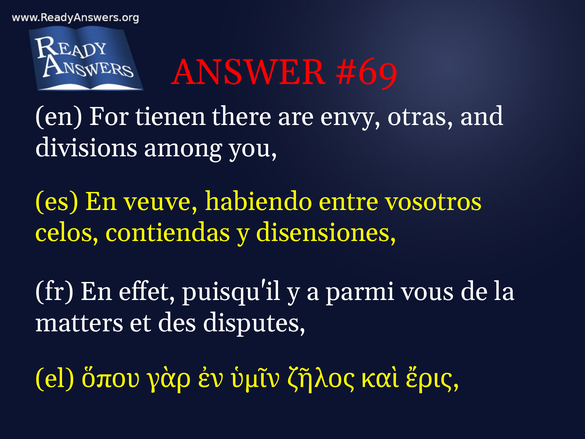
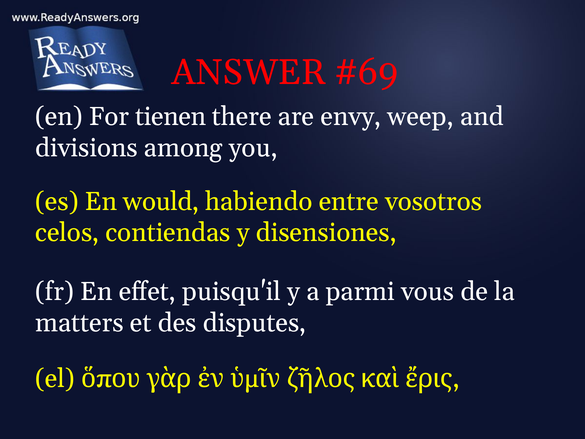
otras: otras -> weep
veuve: veuve -> would
